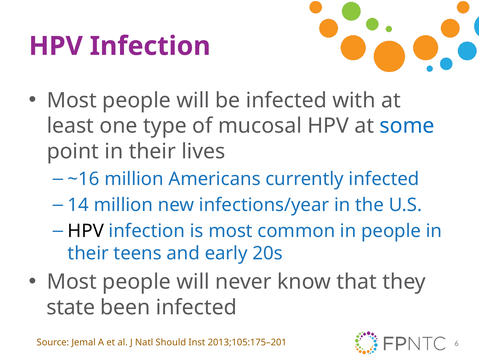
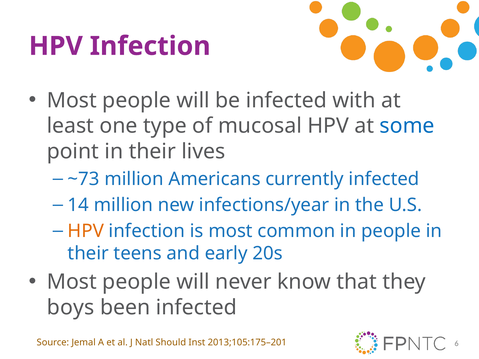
~16: ~16 -> ~73
HPV at (86, 231) colour: black -> orange
state: state -> boys
